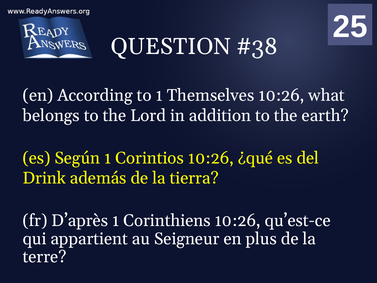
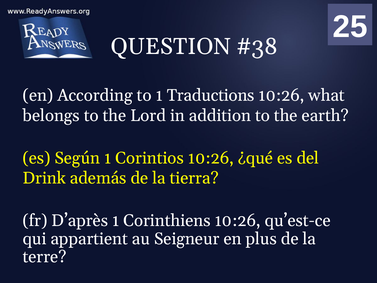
Themselves: Themselves -> Traductions
